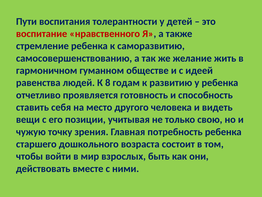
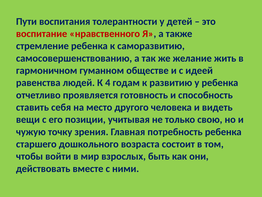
8: 8 -> 4
